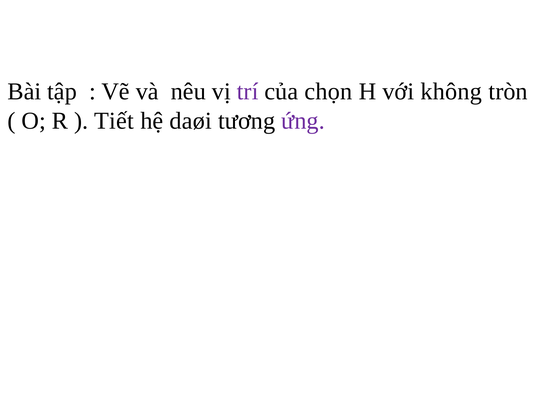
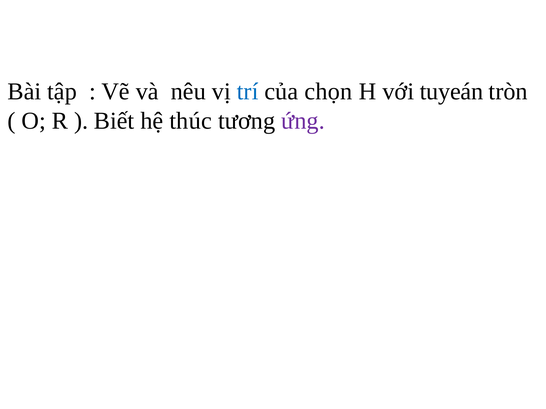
trí colour: purple -> blue
không: không -> tuyeán
Tiết: Tiết -> Biết
daøi: daøi -> thúc
